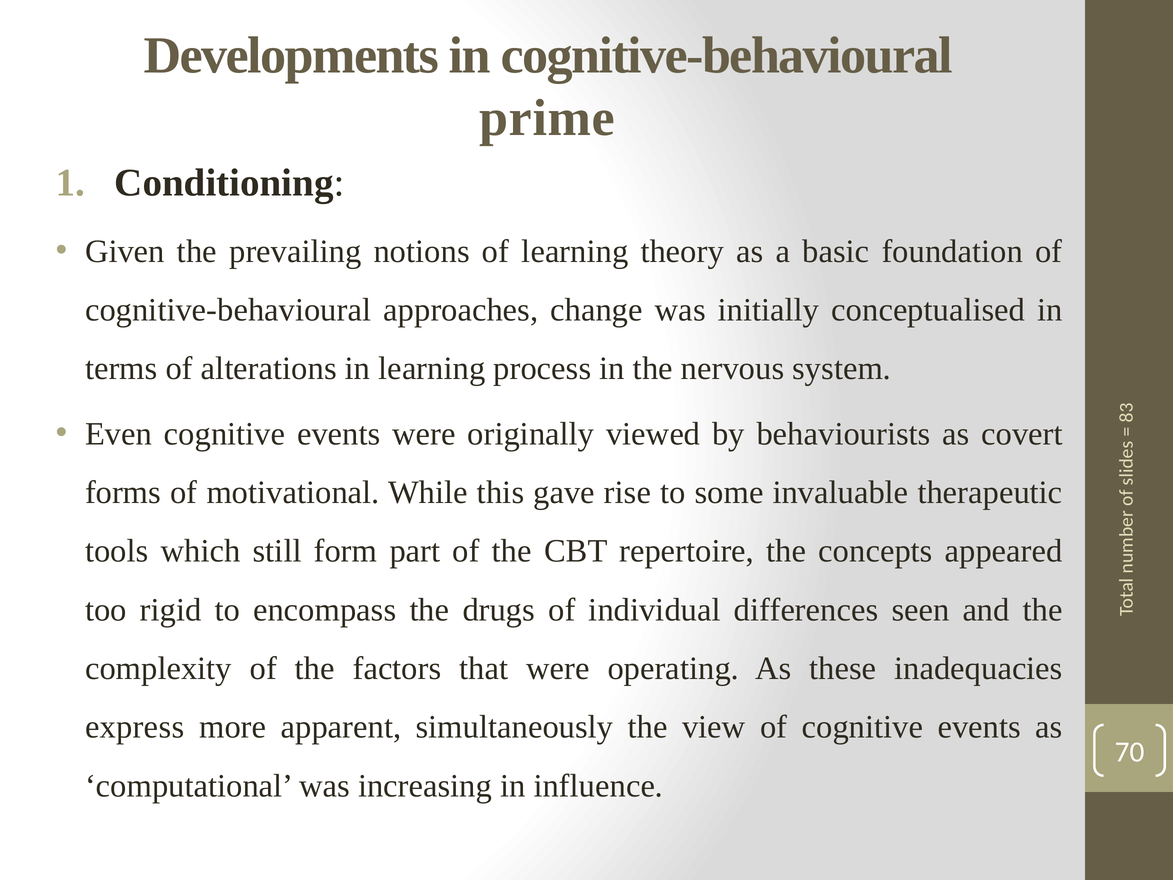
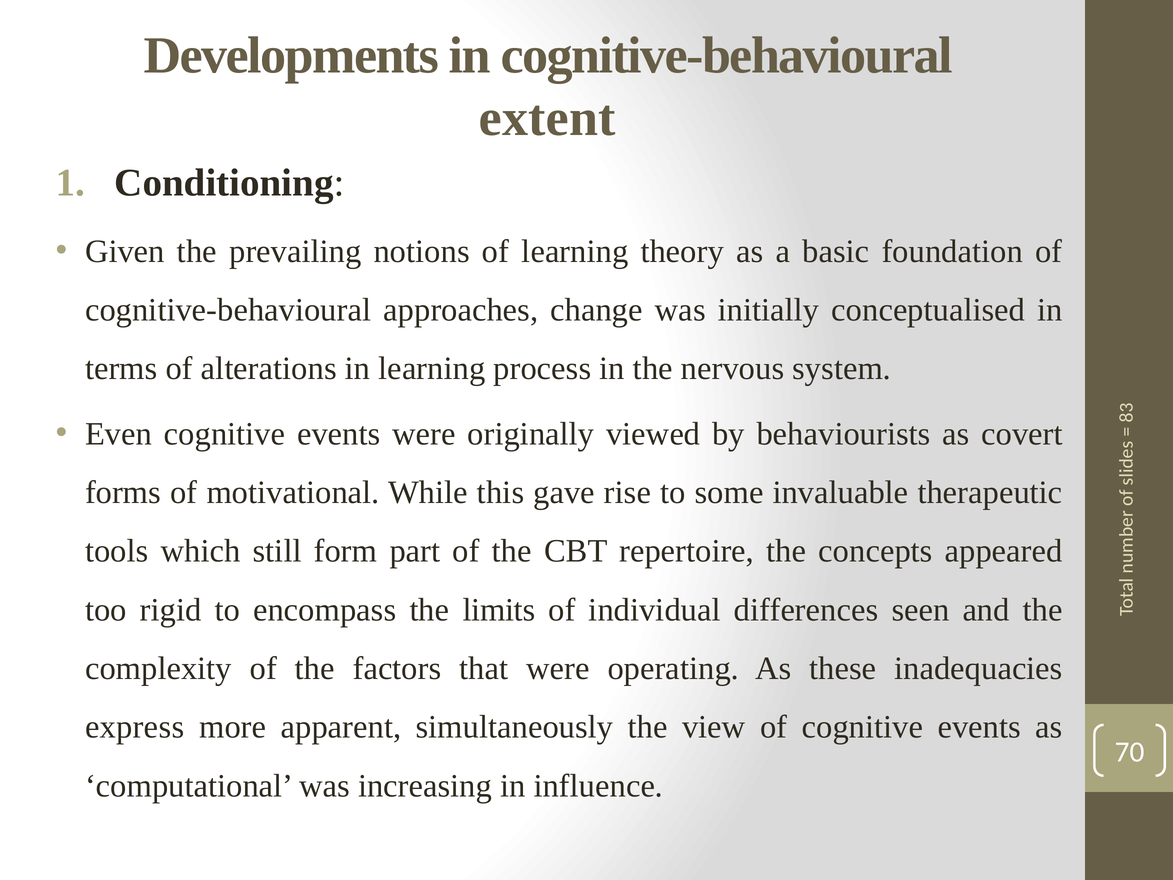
prime: prime -> extent
drugs: drugs -> limits
